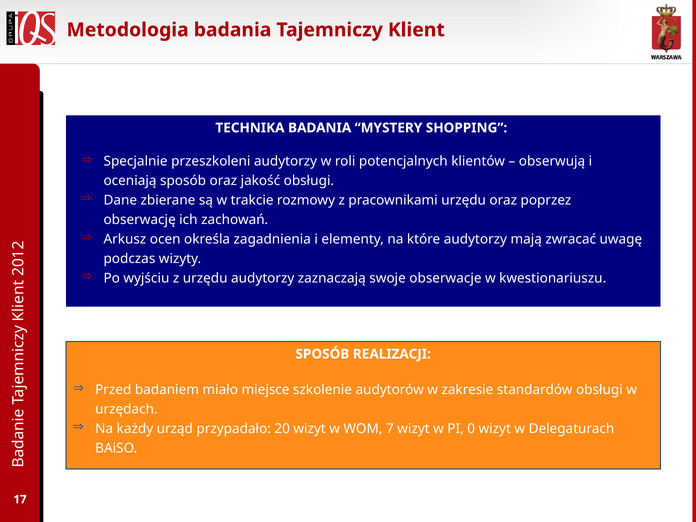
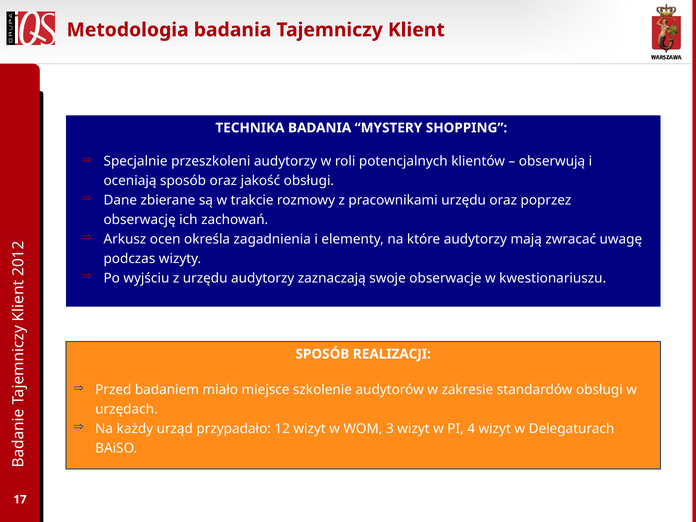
20: 20 -> 12
7: 7 -> 3
PI 0: 0 -> 4
